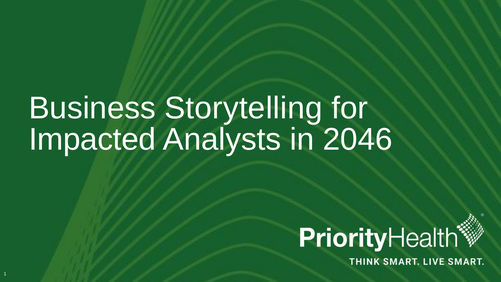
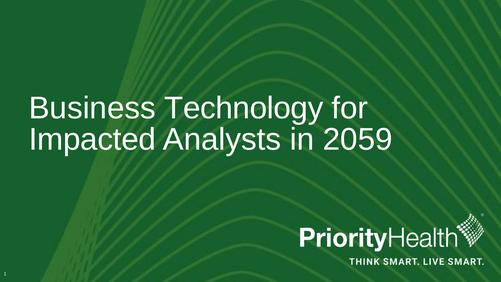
Storytelling: Storytelling -> Technology
2046: 2046 -> 2059
